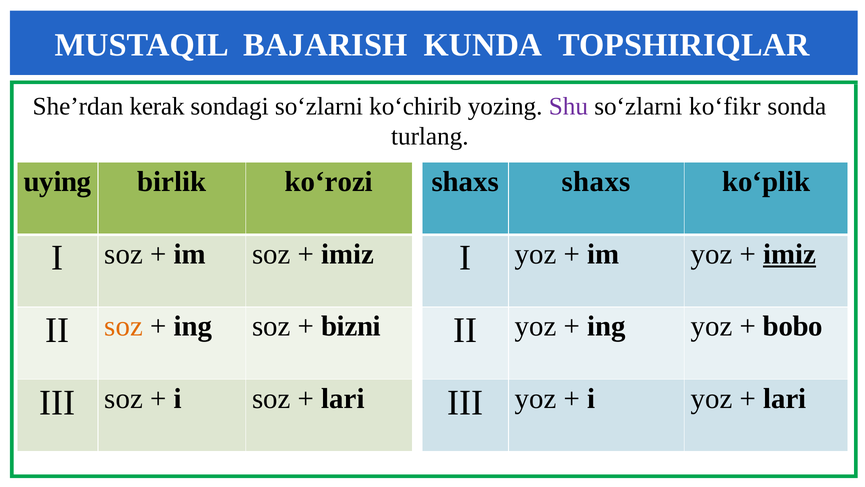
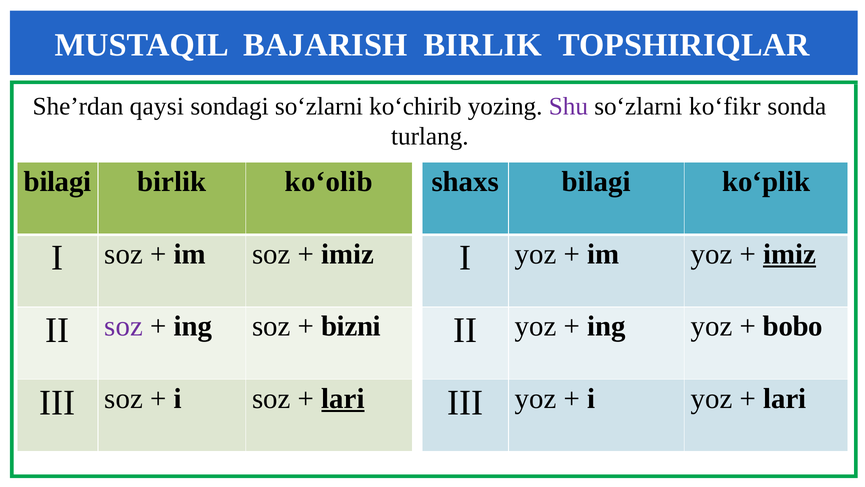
BAJARISH KUNDA: KUNDA -> BIRLIK
kerak: kerak -> qaysi
uying at (58, 182): uying -> bilagi
ko‘rozi: ko‘rozi -> ko‘olib
shaxs shaxs: shaxs -> bilagi
soz at (124, 326) colour: orange -> purple
lari at (343, 398) underline: none -> present
